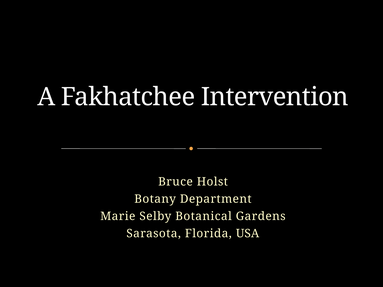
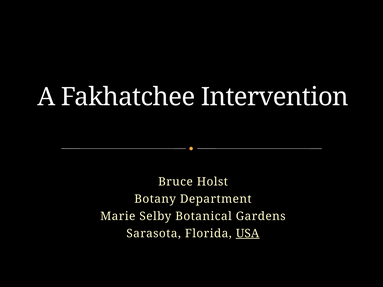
USA underline: none -> present
